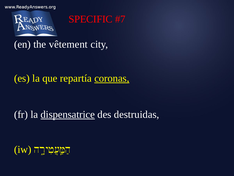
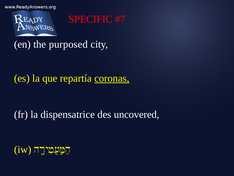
vêtement: vêtement -> purposed
dispensatrice underline: present -> none
destruidas: destruidas -> uncovered
